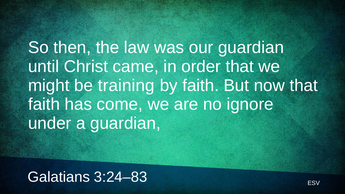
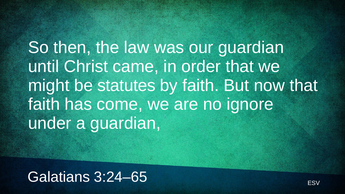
training: training -> statutes
3:24–83: 3:24–83 -> 3:24–65
